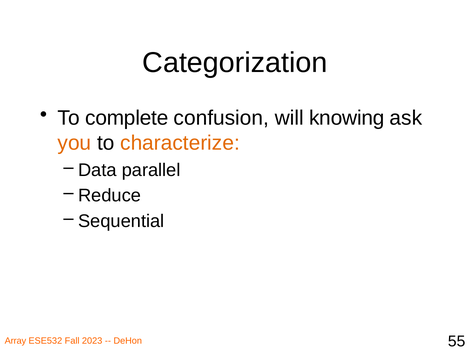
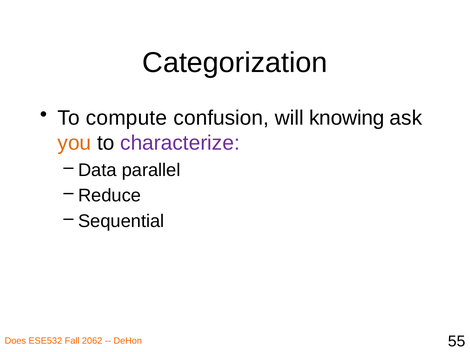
complete: complete -> compute
characterize colour: orange -> purple
Array: Array -> Does
2023: 2023 -> 2062
